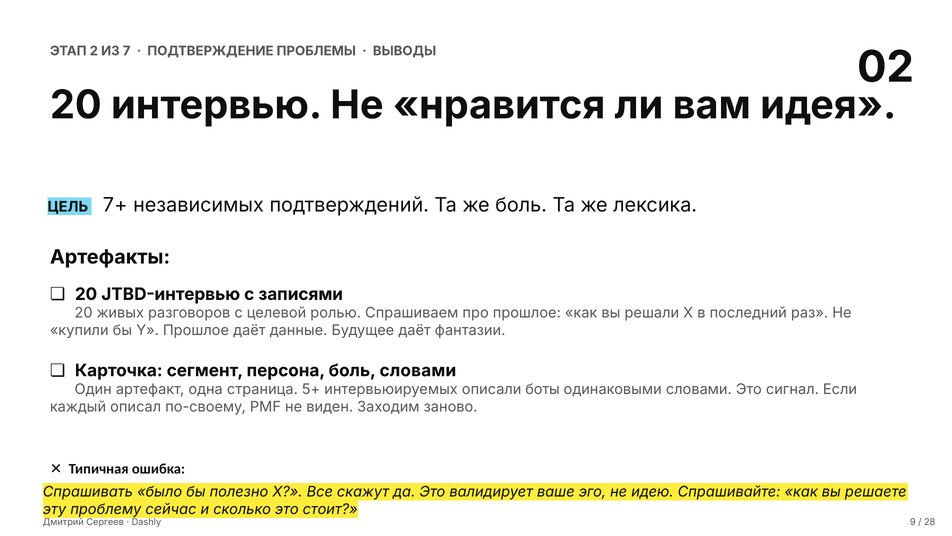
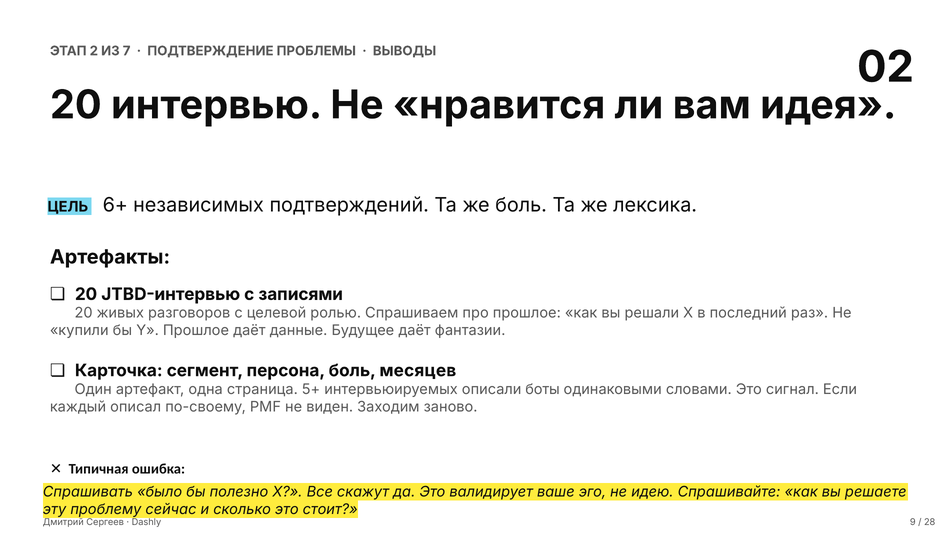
7+: 7+ -> 6+
боль словами: словами -> месяцев
